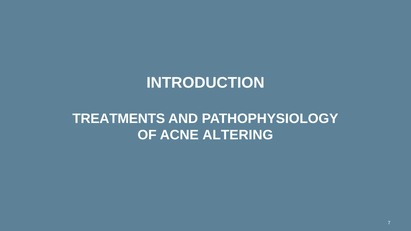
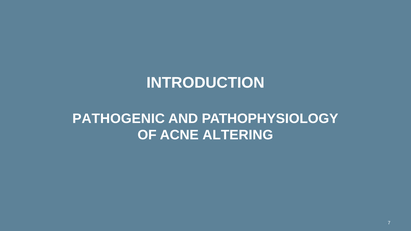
TREATMENTS: TREATMENTS -> PATHOGENIC
